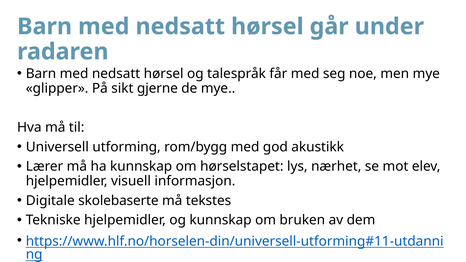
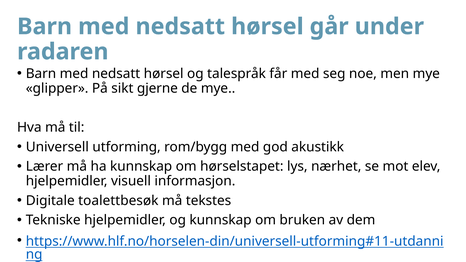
skolebaserte: skolebaserte -> toalettbesøk
